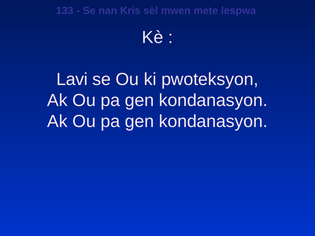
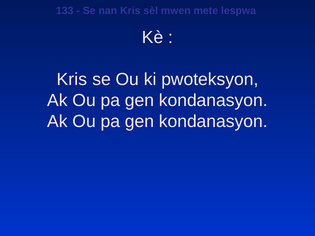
Lavi at (72, 79): Lavi -> Kris
